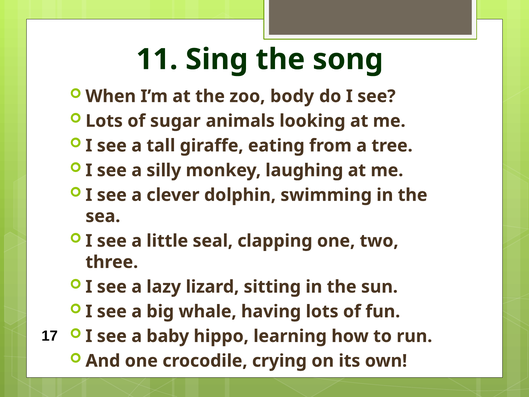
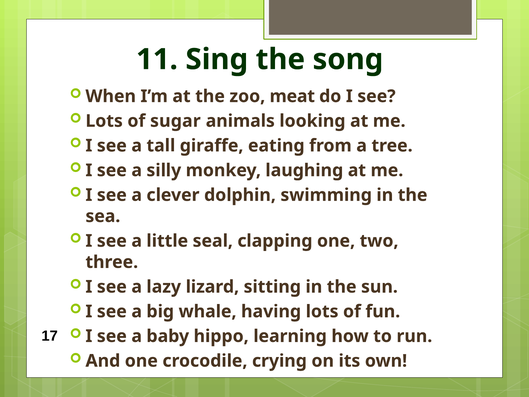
body: body -> meat
